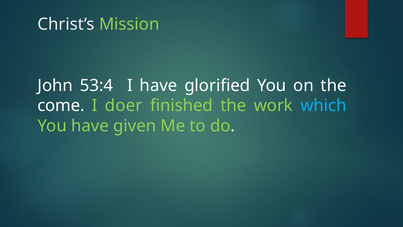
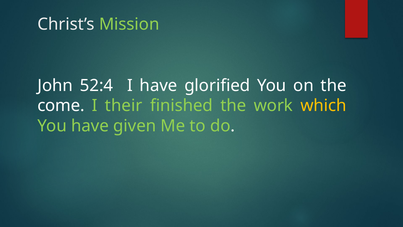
53:4: 53:4 -> 52:4
doer: doer -> their
which colour: light blue -> yellow
